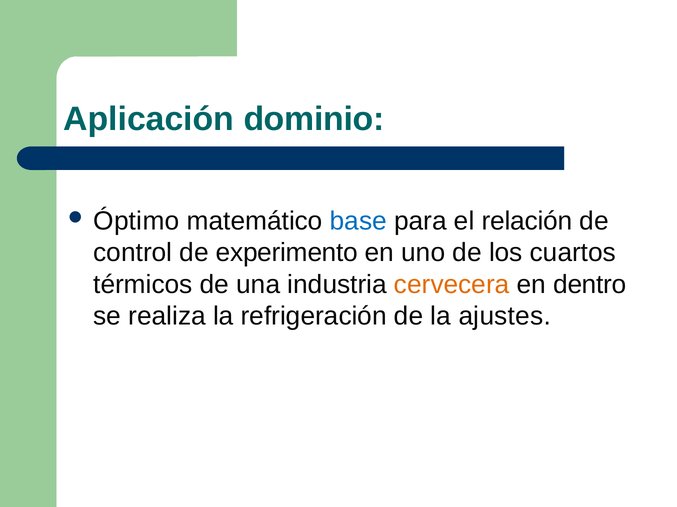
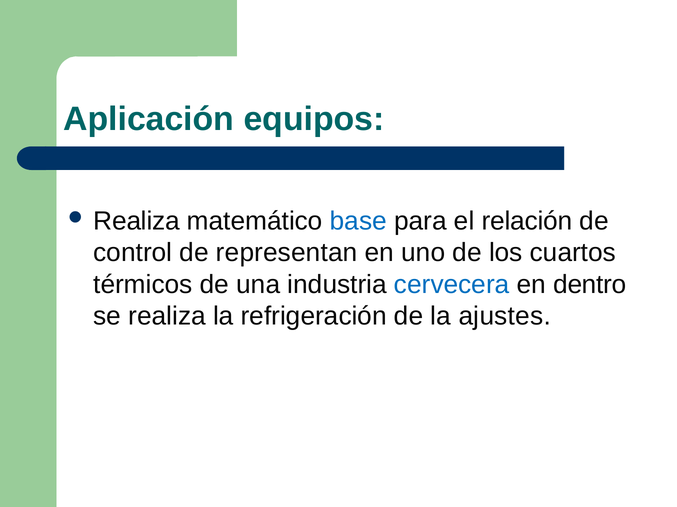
dominio: dominio -> equipos
Óptimo at (136, 222): Óptimo -> Realiza
experimento: experimento -> representan
cervecera colour: orange -> blue
